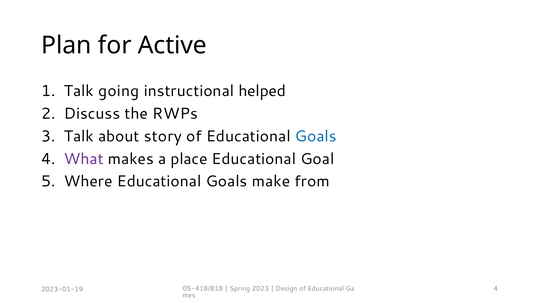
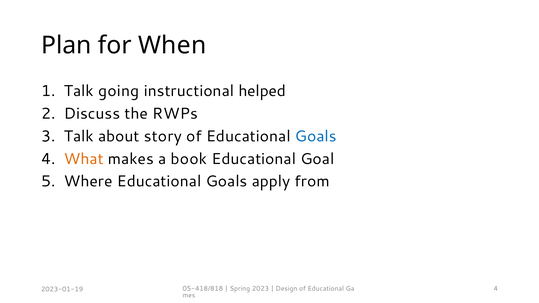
Active: Active -> When
What colour: purple -> orange
place: place -> book
make: make -> apply
